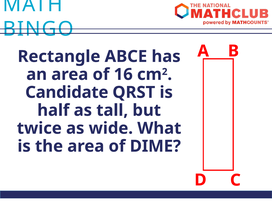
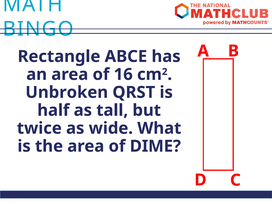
Candidate: Candidate -> Unbroken
